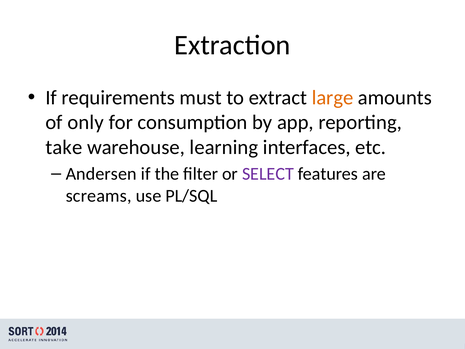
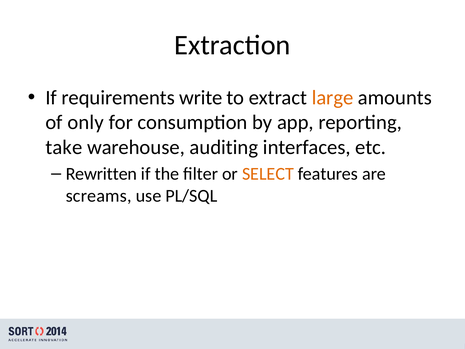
must: must -> write
learning: learning -> auditing
Andersen: Andersen -> Rewritten
SELECT colour: purple -> orange
